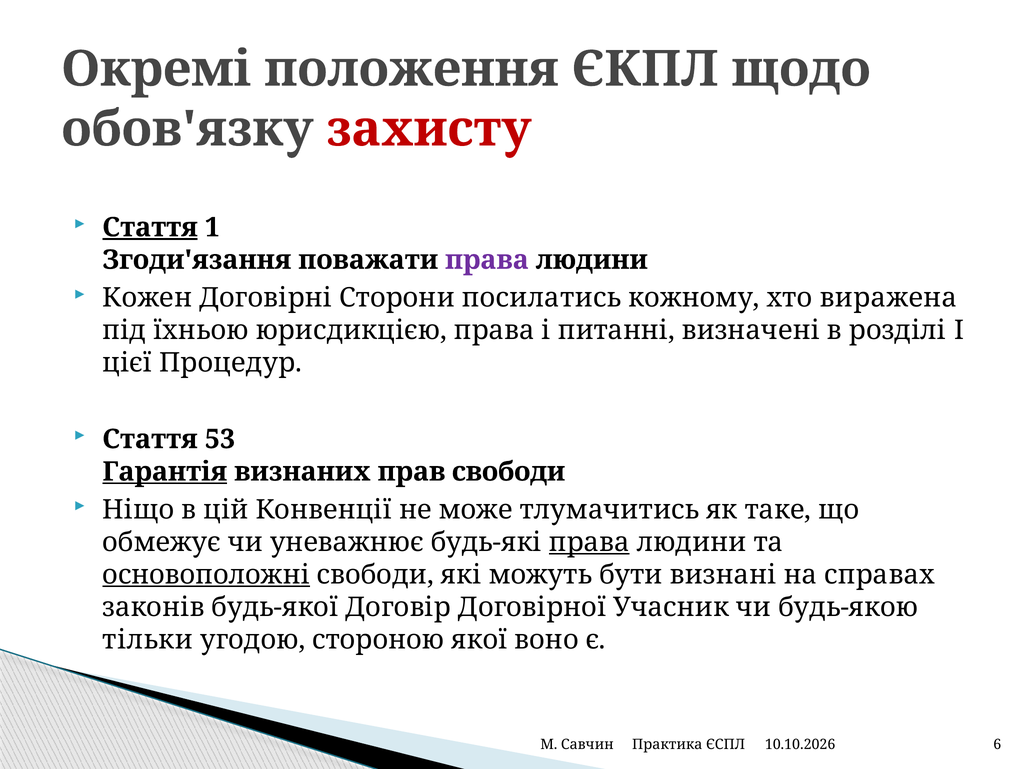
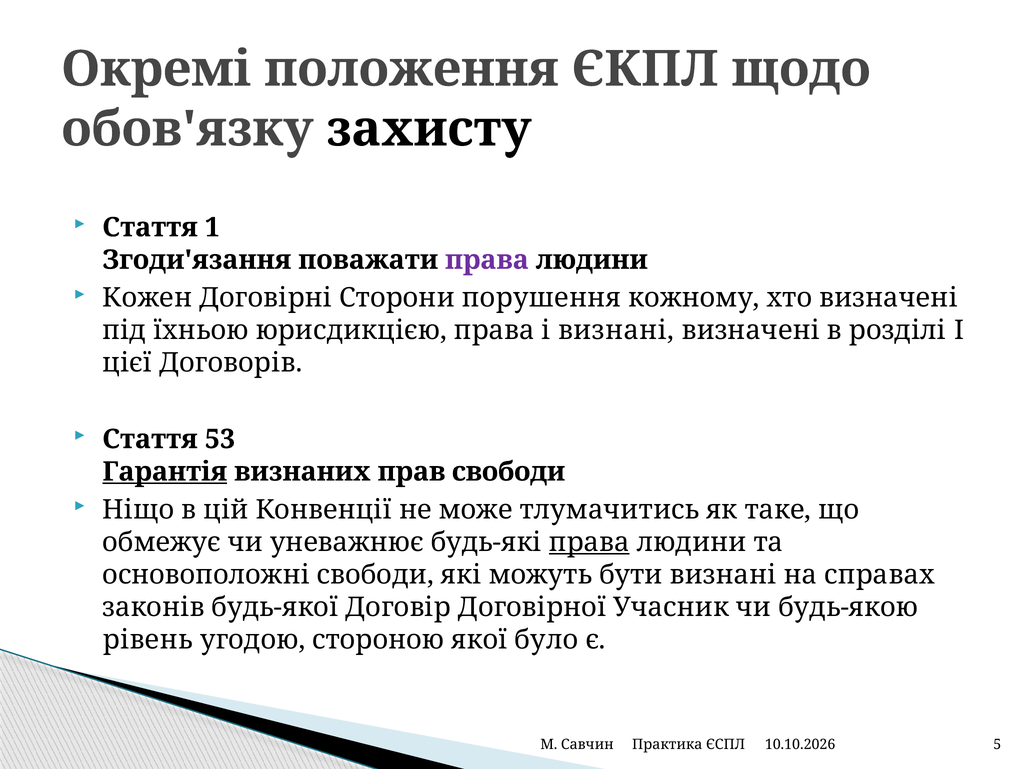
захисту colour: red -> black
Стаття at (150, 228) underline: present -> none
посилатись: посилатись -> порушення
хто виражена: виражена -> визначені
і питанні: питанні -> визнані
Процедур: Процедур -> Договорів
основоположні underline: present -> none
тільки: тільки -> рівень
воно: воно -> було
6: 6 -> 5
